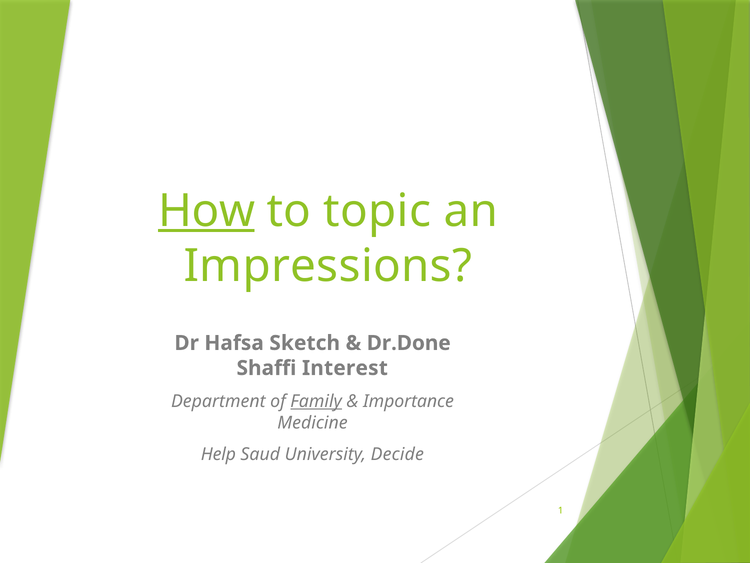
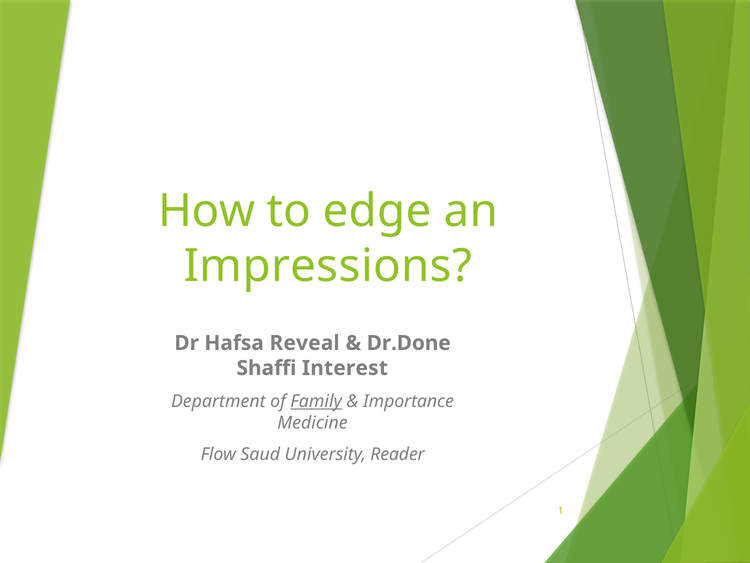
How underline: present -> none
topic: topic -> edge
Sketch: Sketch -> Reveal
Help: Help -> Flow
Decide: Decide -> Reader
